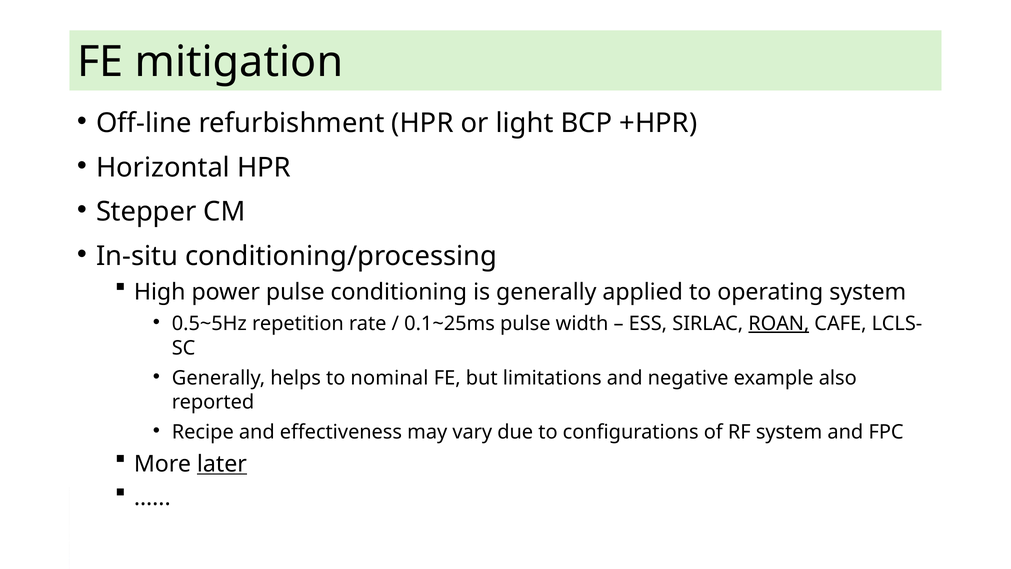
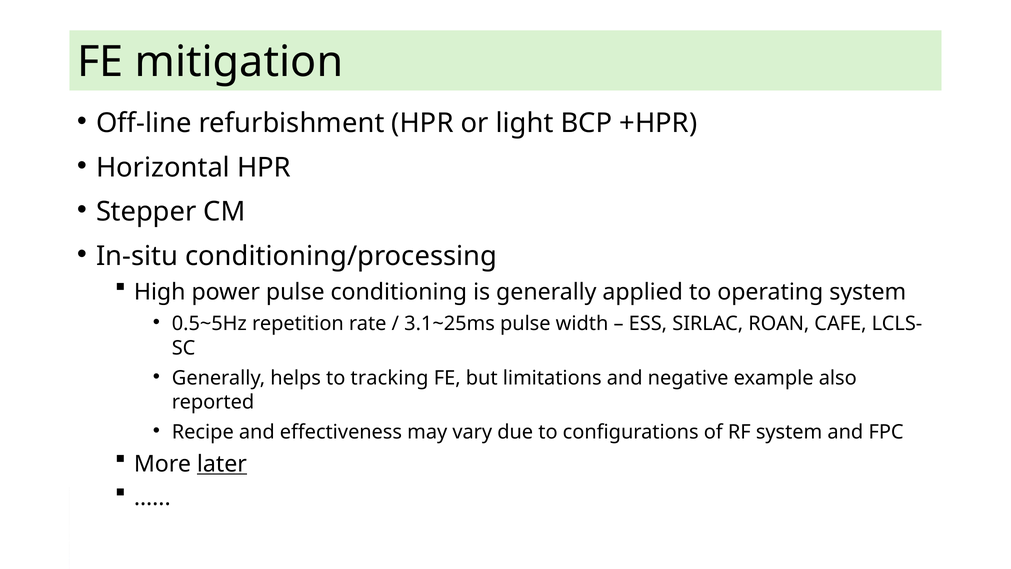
0.1~25ms: 0.1~25ms -> 3.1~25ms
ROAN underline: present -> none
nominal: nominal -> tracking
